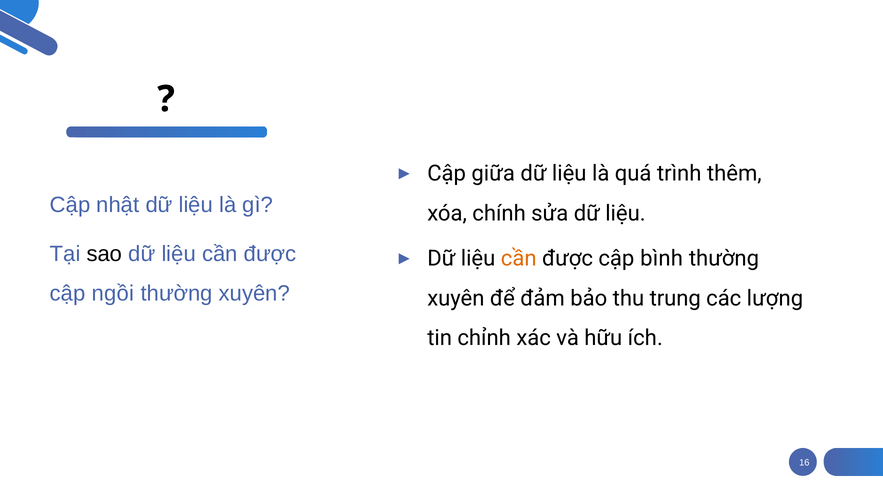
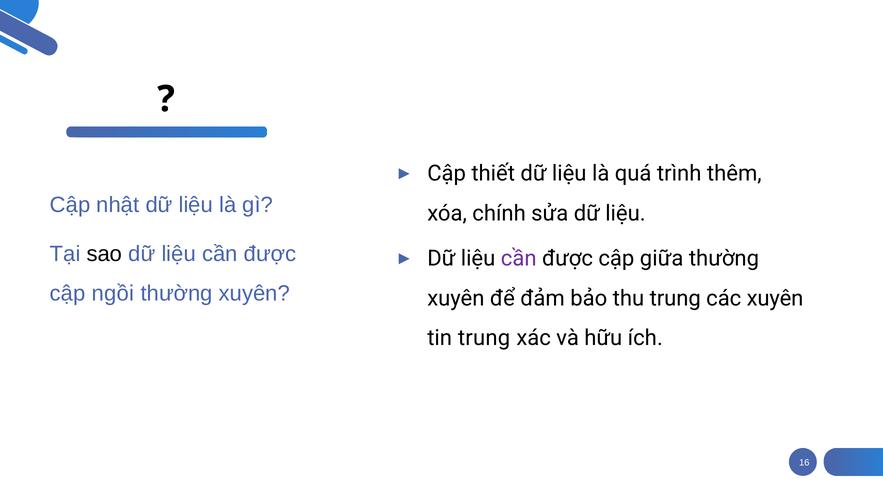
giữa: giữa -> thiết
cần at (519, 258) colour: orange -> purple
bình: bình -> giữa
các lượng: lượng -> xuyên
tin chỉnh: chỉnh -> trung
